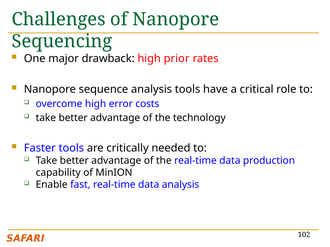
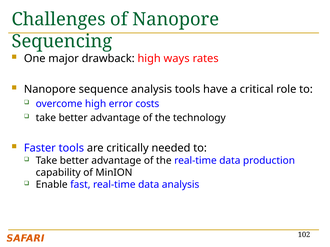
prior: prior -> ways
